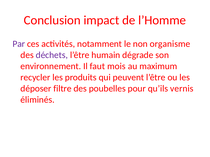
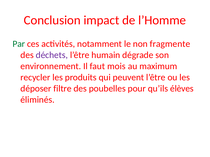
Par colour: purple -> green
organisme: organisme -> fragmente
vernis: vernis -> élèves
